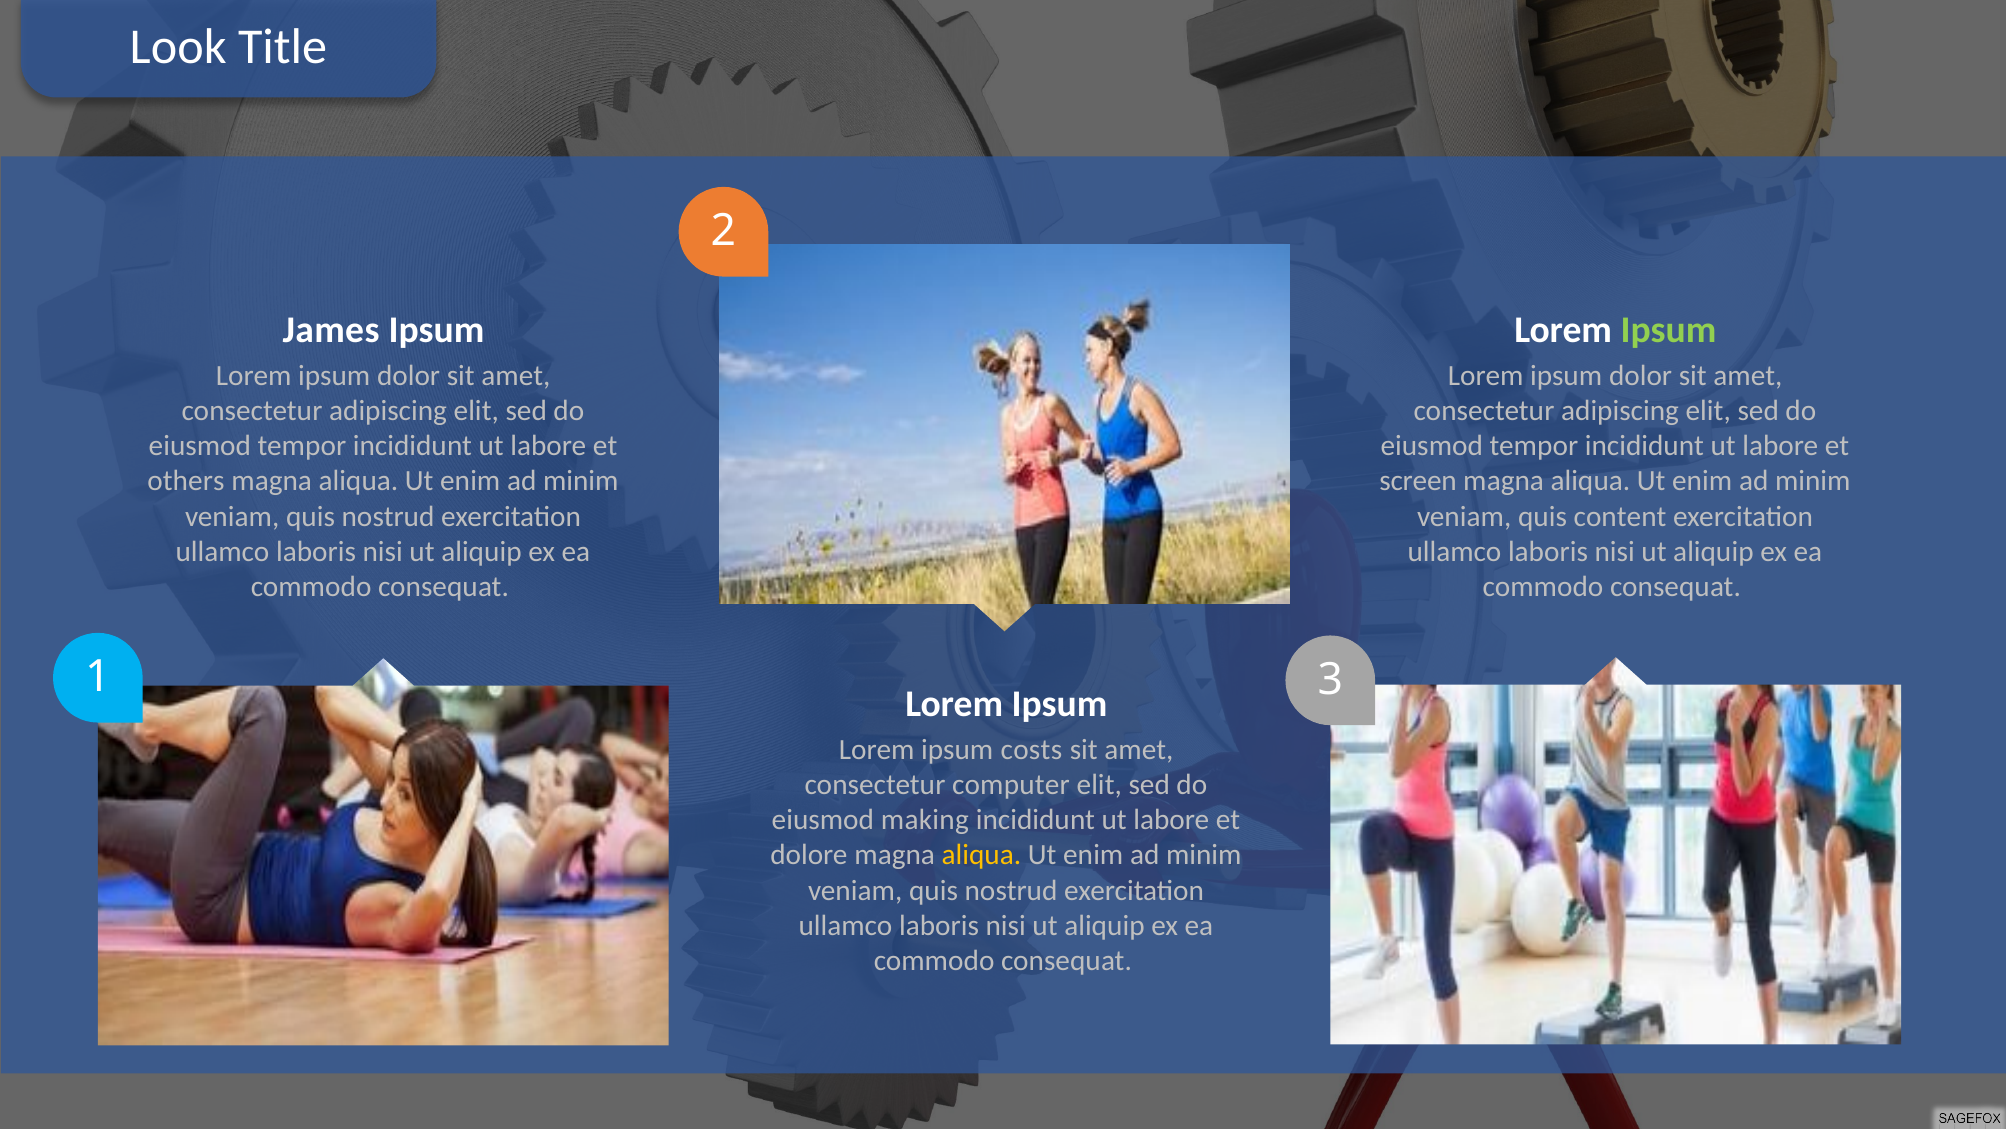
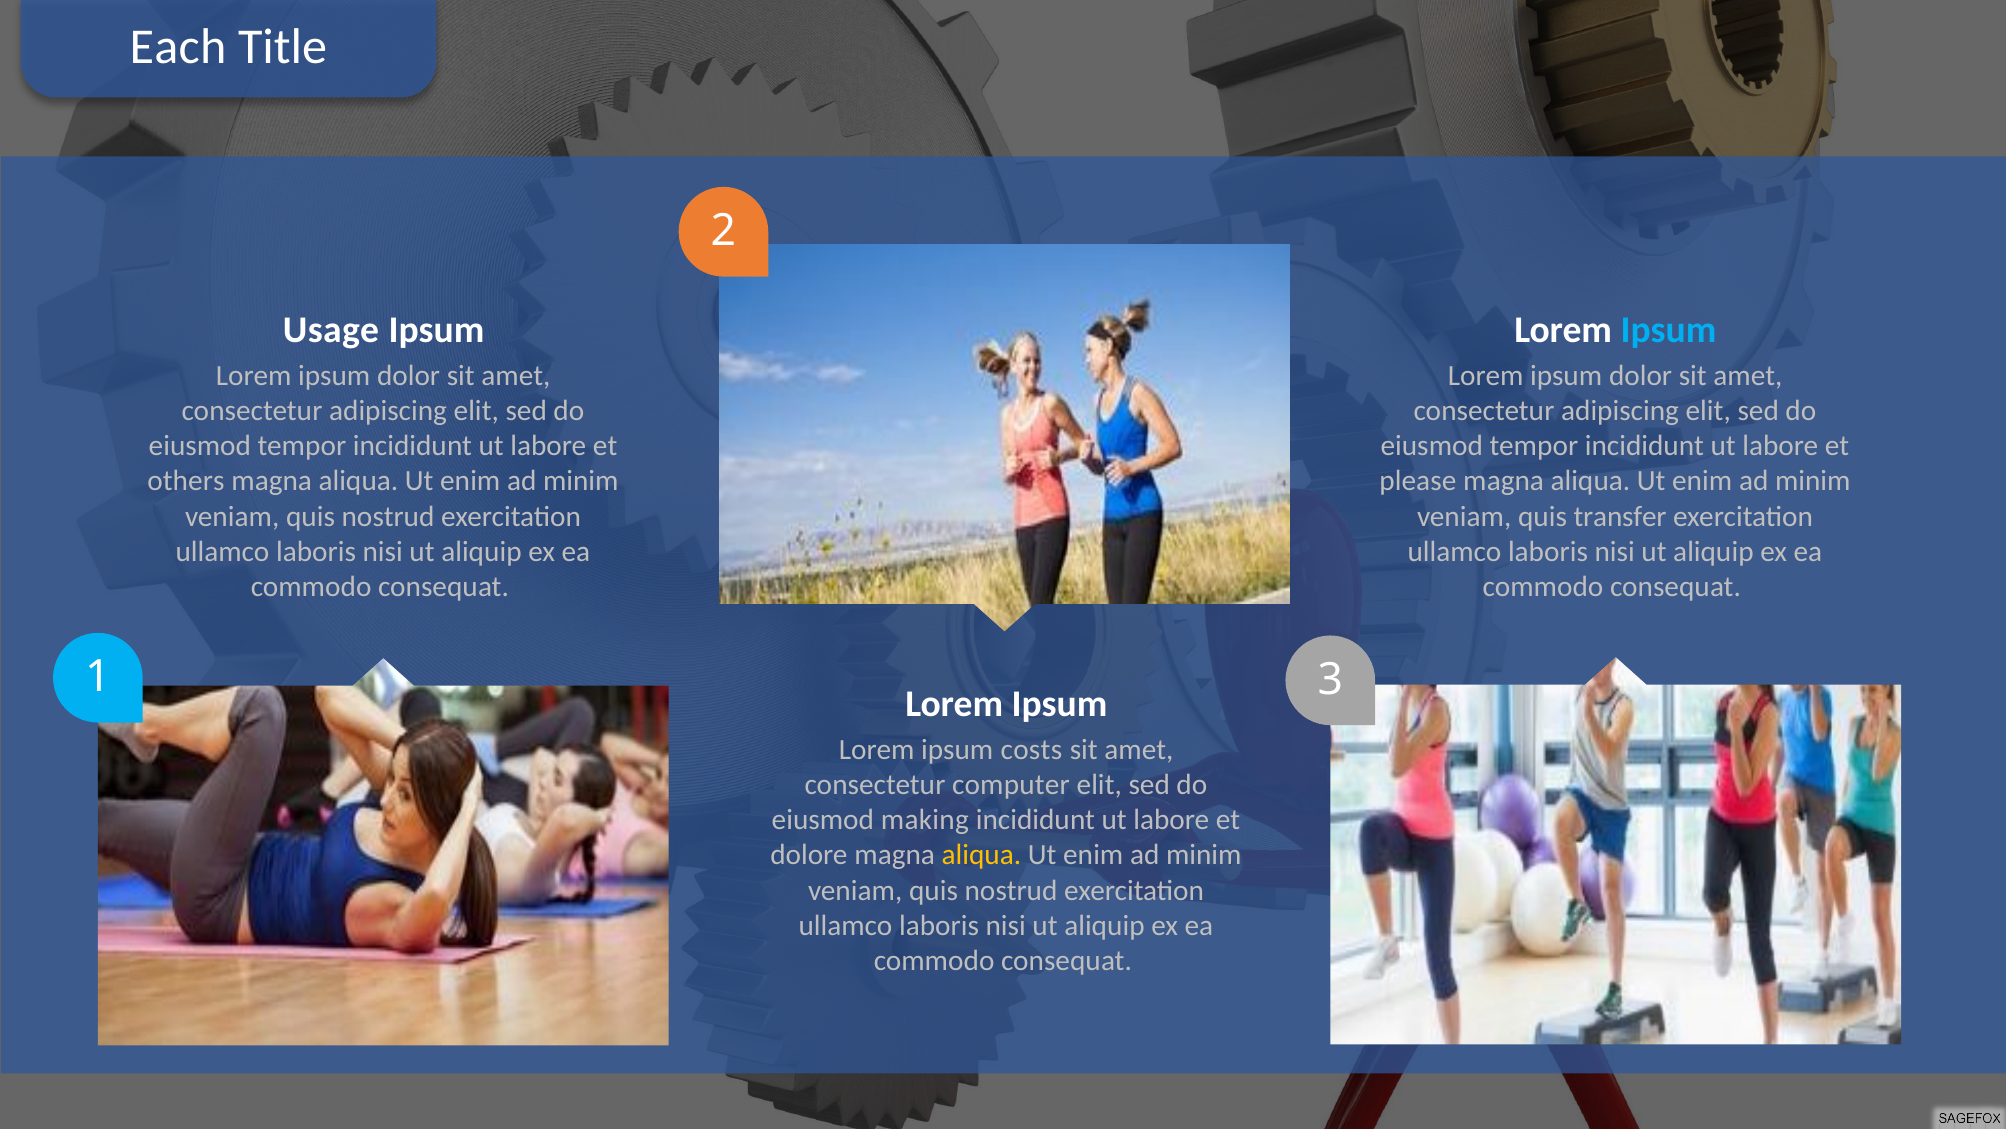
Look: Look -> Each
James: James -> Usage
Ipsum at (1668, 330) colour: light green -> light blue
screen: screen -> please
content: content -> transfer
